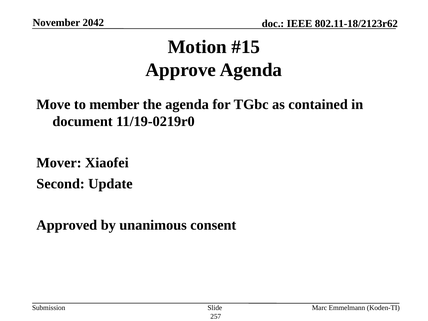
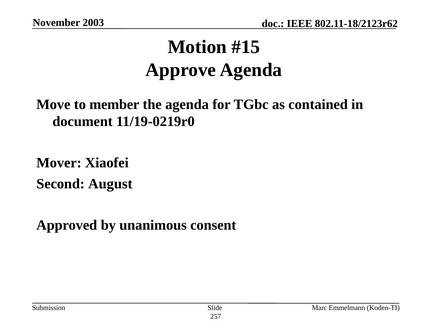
2042: 2042 -> 2003
Update: Update -> August
